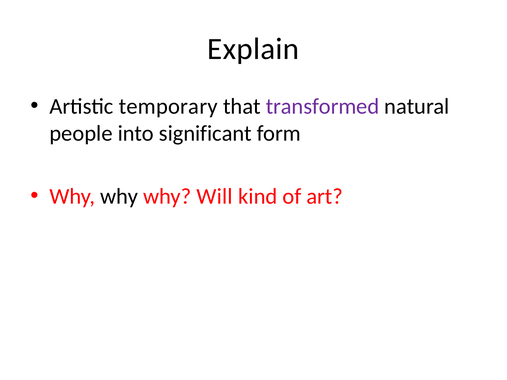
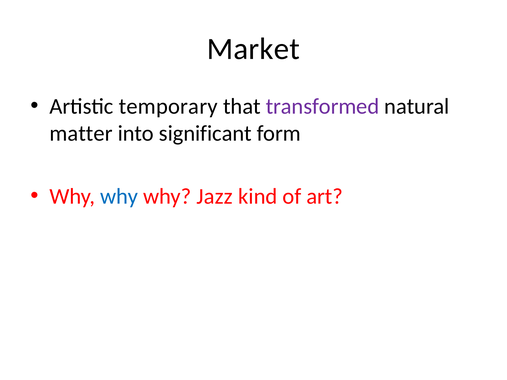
Explain: Explain -> Market
people: people -> matter
why at (119, 197) colour: black -> blue
Will: Will -> Jazz
